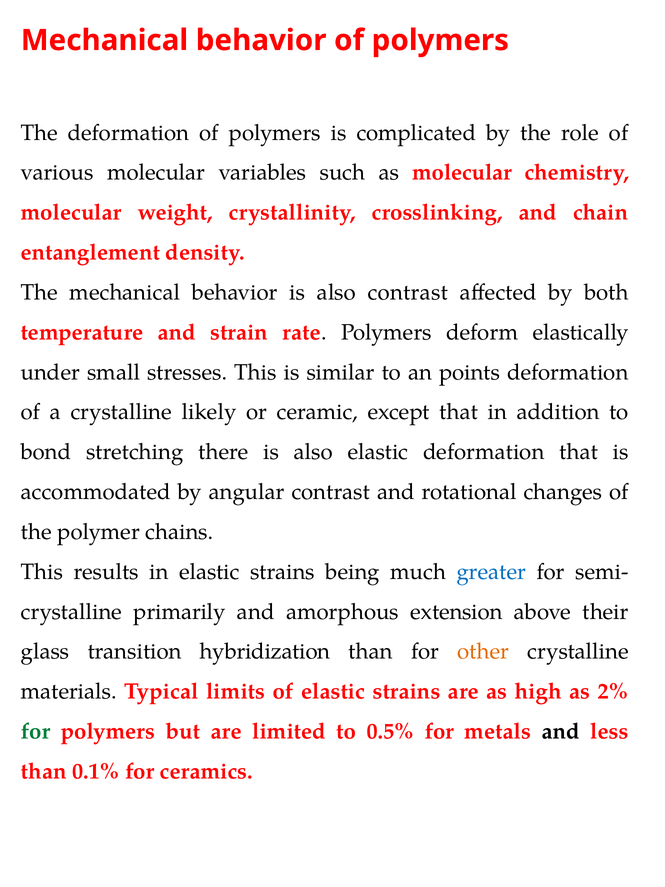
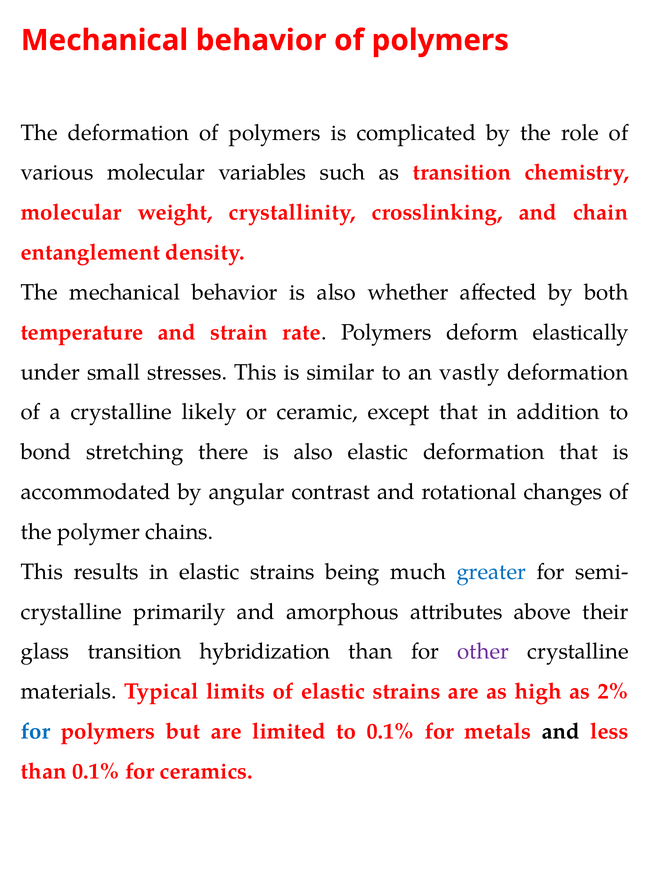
as molecular: molecular -> transition
also contrast: contrast -> whether
points: points -> vastly
extension: extension -> attributes
other colour: orange -> purple
for at (35, 731) colour: green -> blue
to 0.5%: 0.5% -> 0.1%
